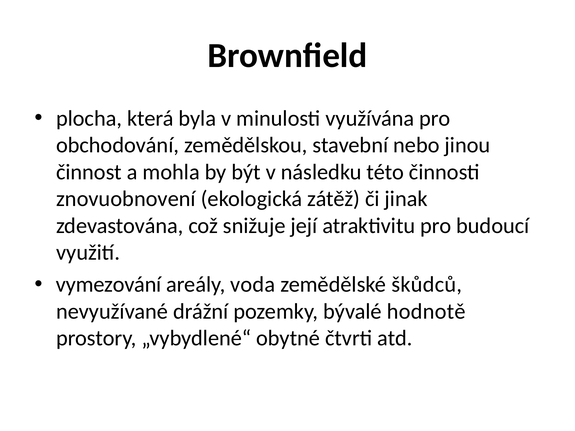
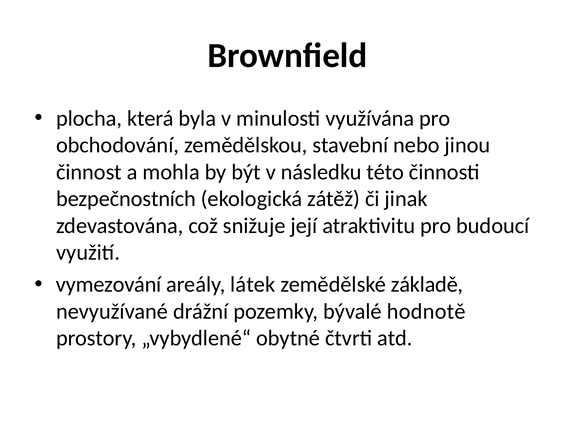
znovuobnovení: znovuobnovení -> bezpečnostních
voda: voda -> látek
škůdců: škůdců -> základě
